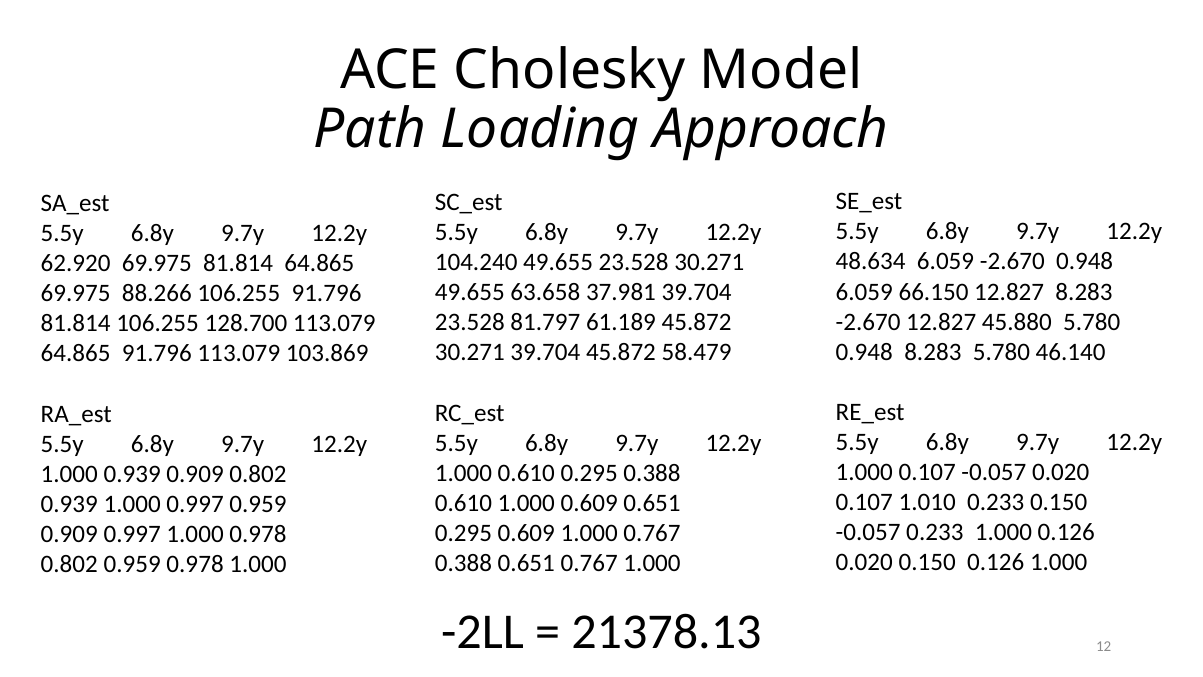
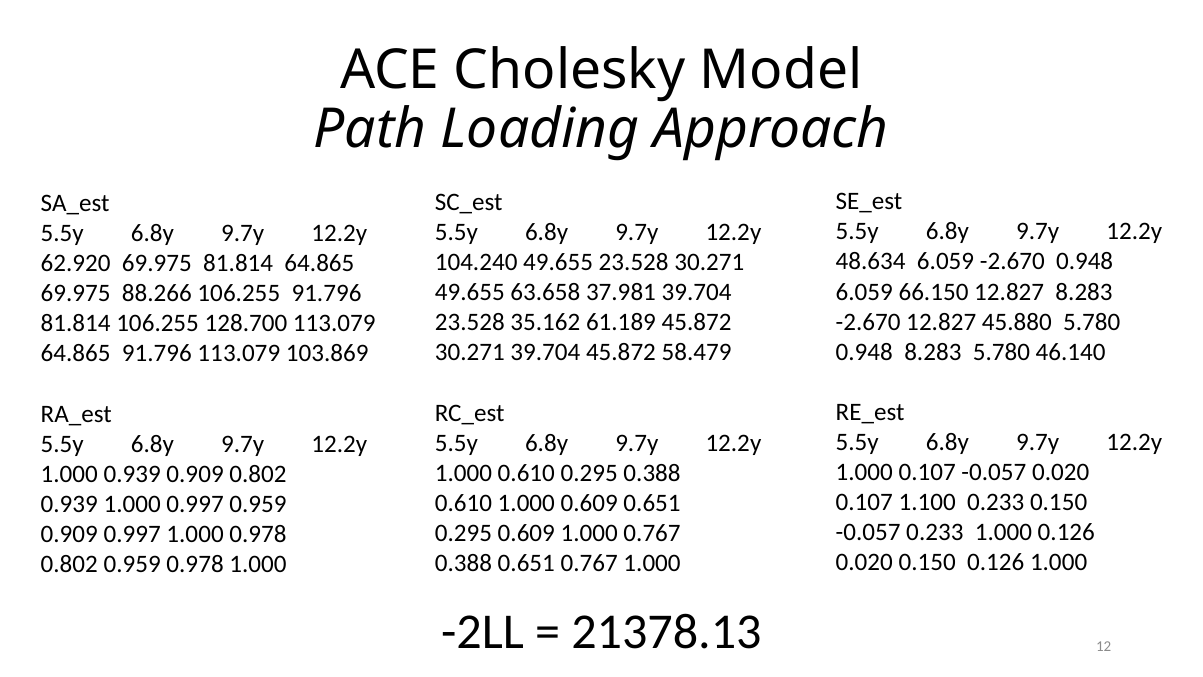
81.797: 81.797 -> 35.162
1.010: 1.010 -> 1.100
